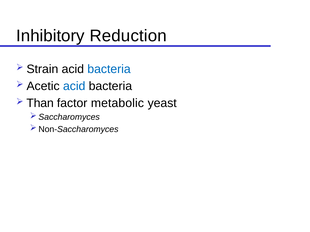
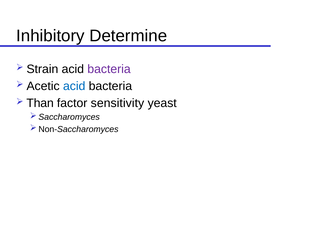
Reduction: Reduction -> Determine
bacteria at (109, 69) colour: blue -> purple
metabolic: metabolic -> sensitivity
